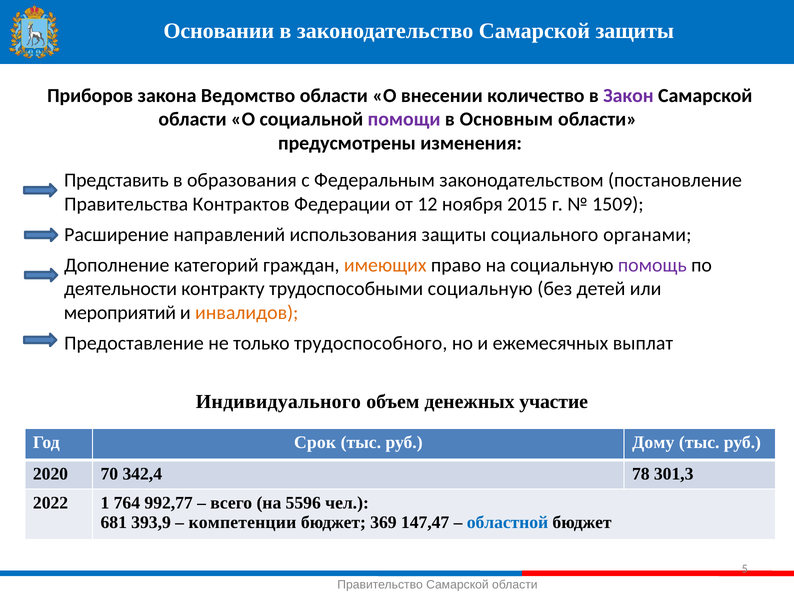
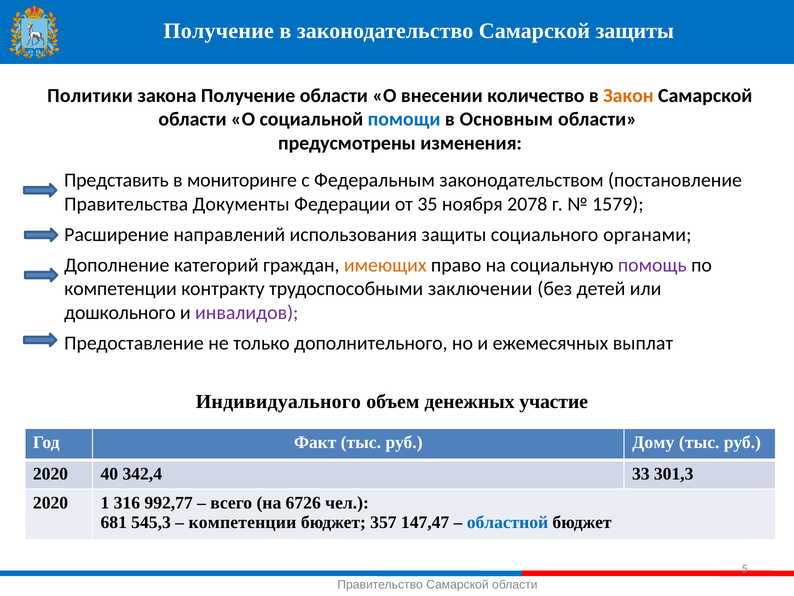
Основании at (219, 31): Основании -> Получение
Приборов: Приборов -> Политики
закона Ведомство: Ведомство -> Получение
Закон colour: purple -> orange
помощи colour: purple -> blue
образования: образования -> мониторинге
Контрактов: Контрактов -> Документы
12: 12 -> 35
2015: 2015 -> 2078
1509: 1509 -> 1579
деятельности at (121, 289): деятельности -> компетенции
трудоспособными социальную: социальную -> заключении
мероприятий: мероприятий -> дошкольного
инвалидов colour: orange -> purple
трудоспособного: трудоспособного -> дополнительного
Срок: Срок -> Факт
70: 70 -> 40
78: 78 -> 33
2022 at (51, 502): 2022 -> 2020
764: 764 -> 316
5596: 5596 -> 6726
393,9: 393,9 -> 545,3
369: 369 -> 357
